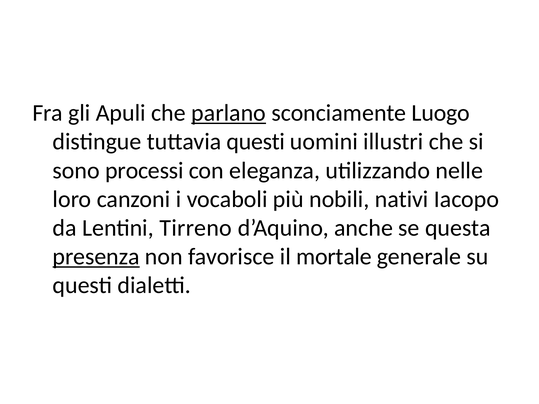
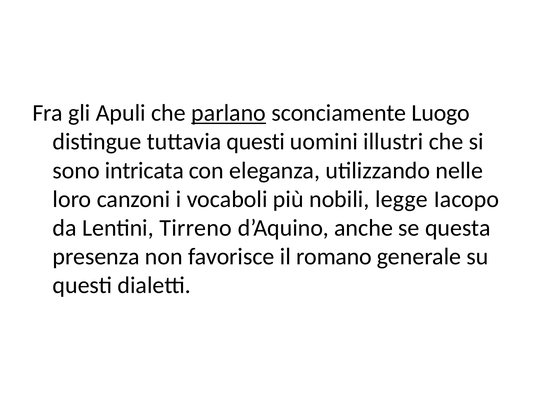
processi: processi -> intricata
nativi: nativi -> legge
presenza underline: present -> none
mortale: mortale -> romano
